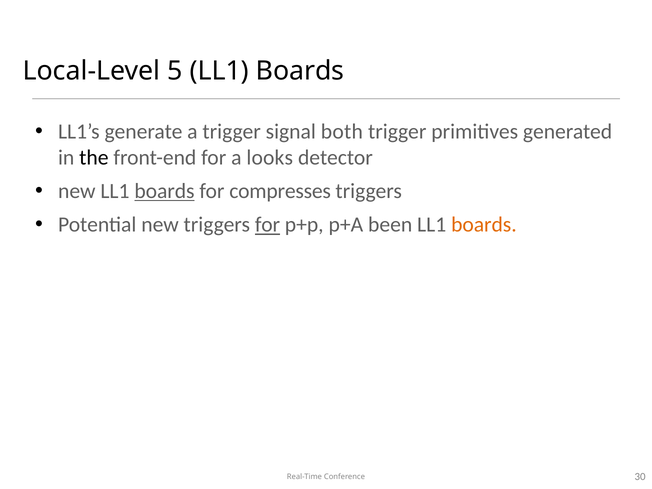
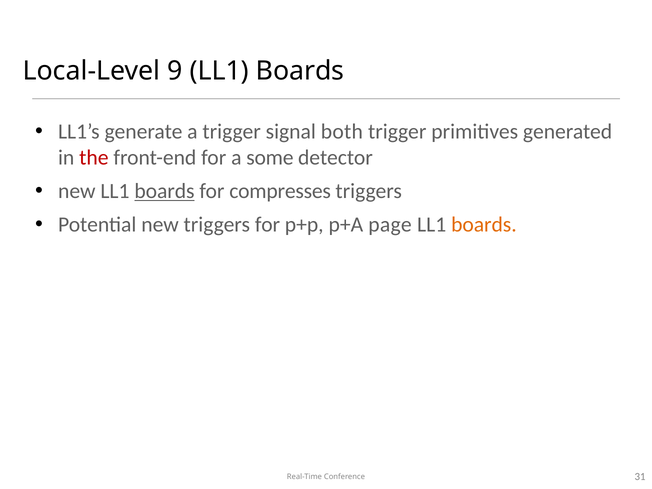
5: 5 -> 9
the colour: black -> red
looks: looks -> some
for at (267, 225) underline: present -> none
been: been -> page
30: 30 -> 31
